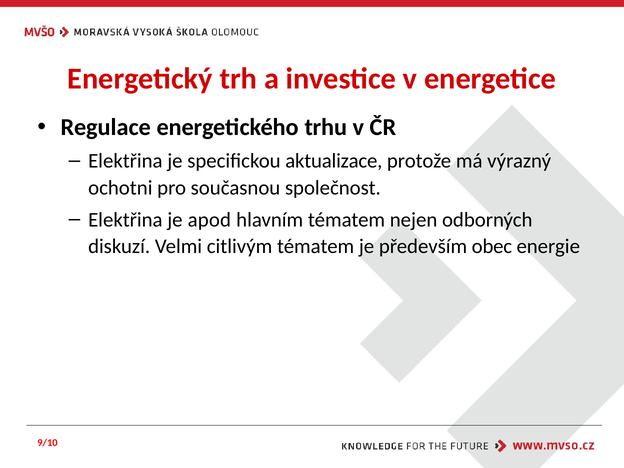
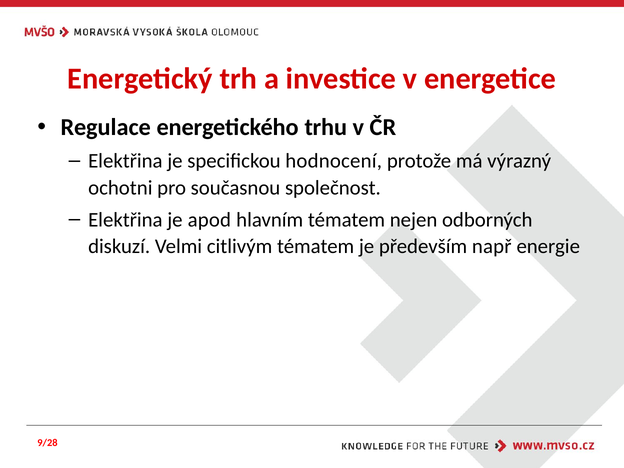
aktualizace: aktualizace -> hodnocení
obec: obec -> např
9/10: 9/10 -> 9/28
